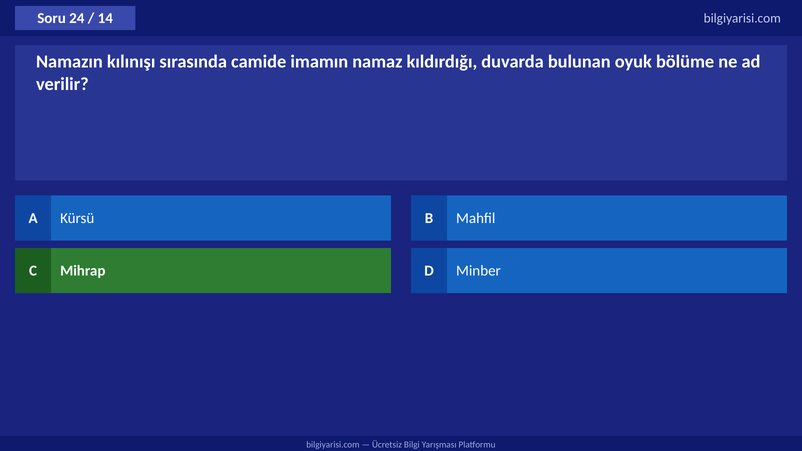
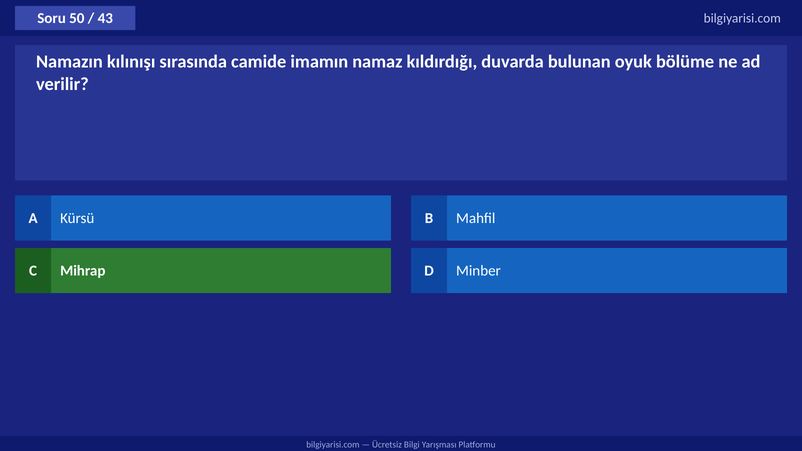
24: 24 -> 50
14: 14 -> 43
